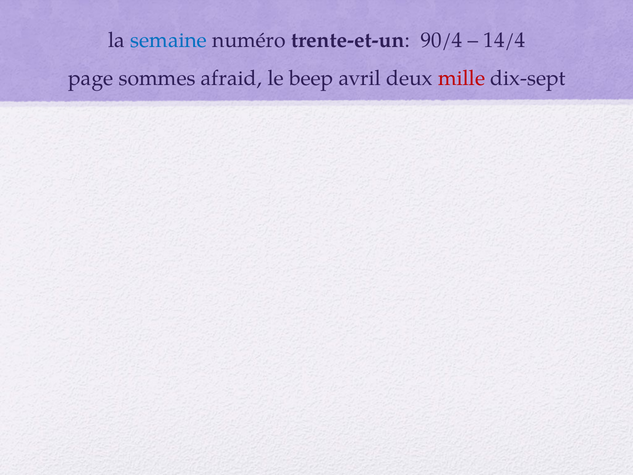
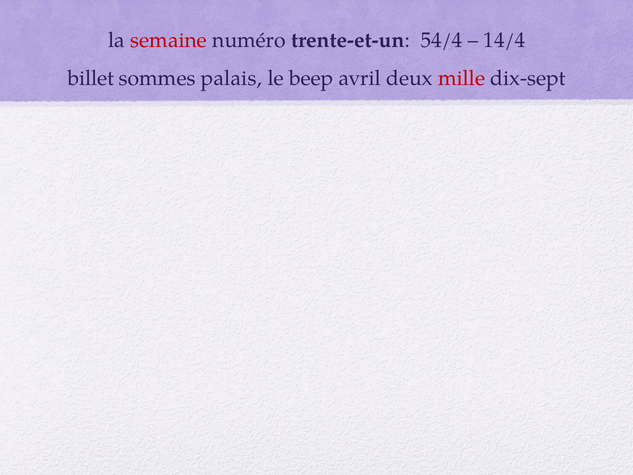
semaine colour: blue -> red
90/4: 90/4 -> 54/4
page: page -> billet
afraid: afraid -> palais
